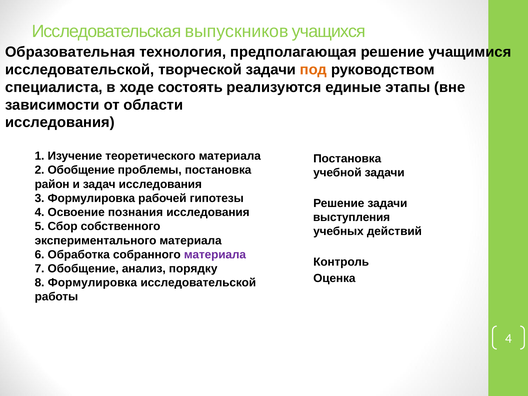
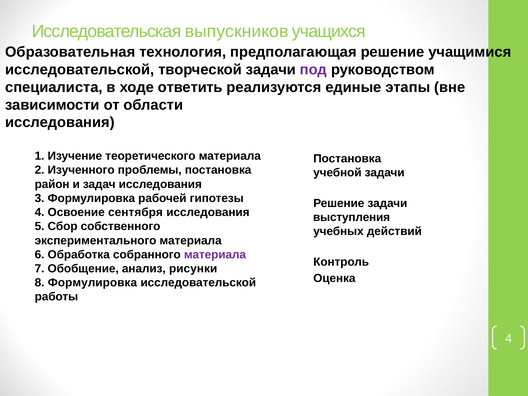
под colour: orange -> purple
состоять: состоять -> ответить
2 Обобщение: Обобщение -> Изученного
познания: познания -> сентября
порядку: порядку -> рисунки
